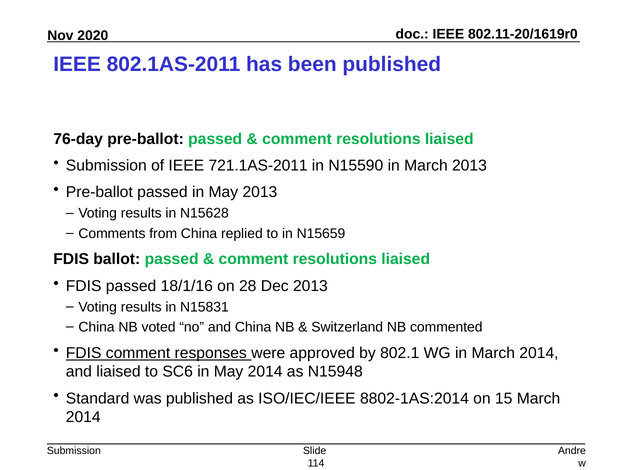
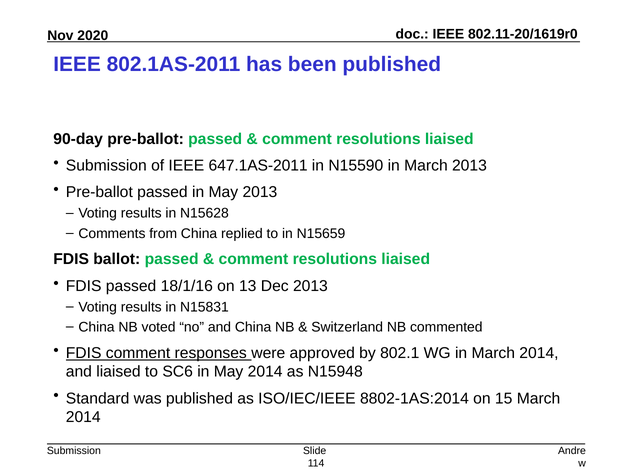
76-day: 76-day -> 90-day
721.1AS-2011: 721.1AS-2011 -> 647.1AS-2011
28: 28 -> 13
